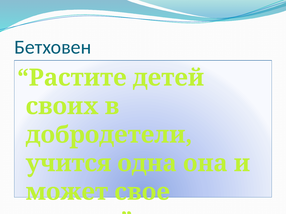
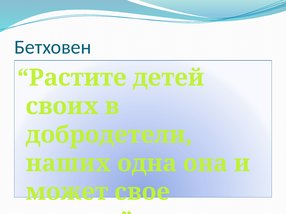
учится: учится -> наших
